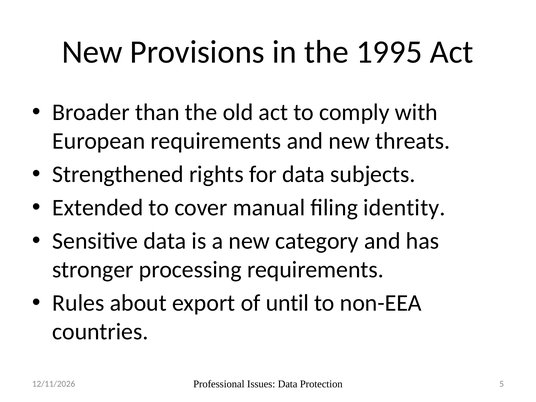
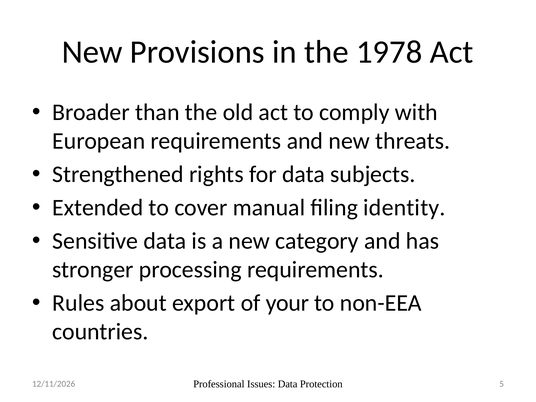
1995: 1995 -> 1978
until: until -> your
